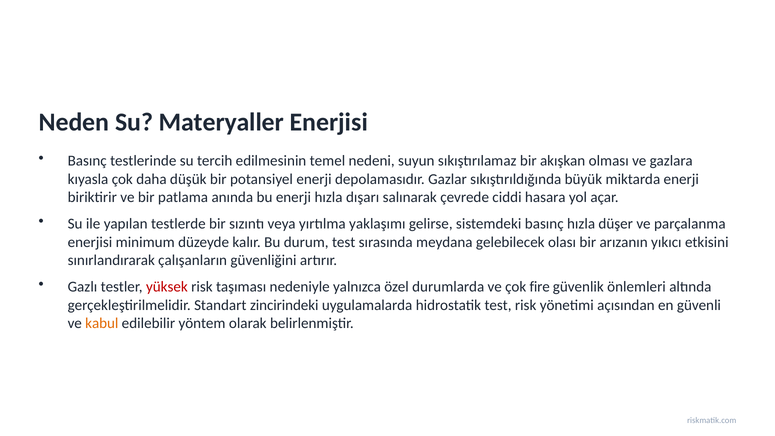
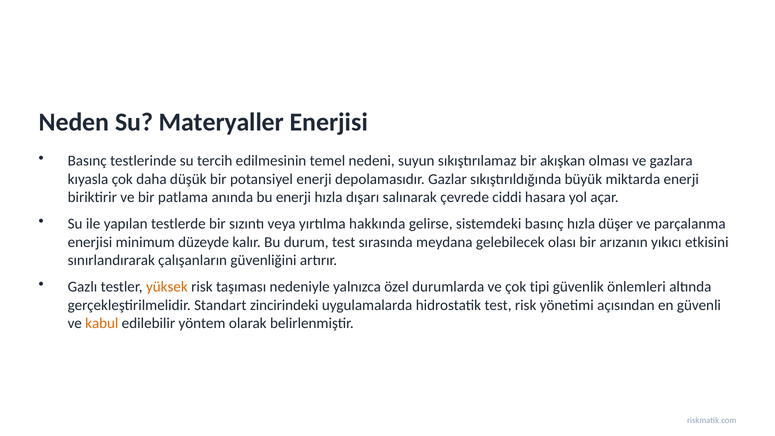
yaklaşımı: yaklaşımı -> hakkında
yüksek colour: red -> orange
fire: fire -> tipi
